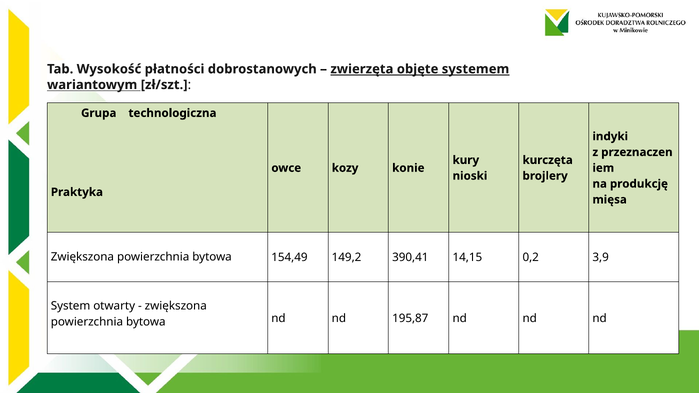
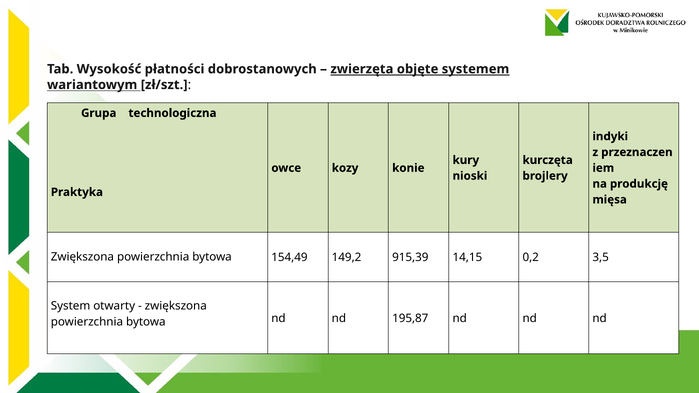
390,41: 390,41 -> 915,39
3,9: 3,9 -> 3,5
